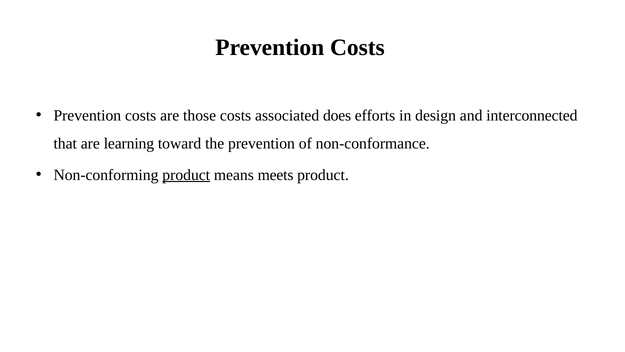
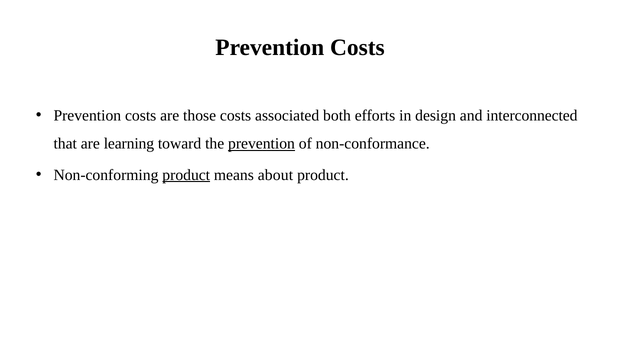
does: does -> both
prevention at (262, 143) underline: none -> present
meets: meets -> about
